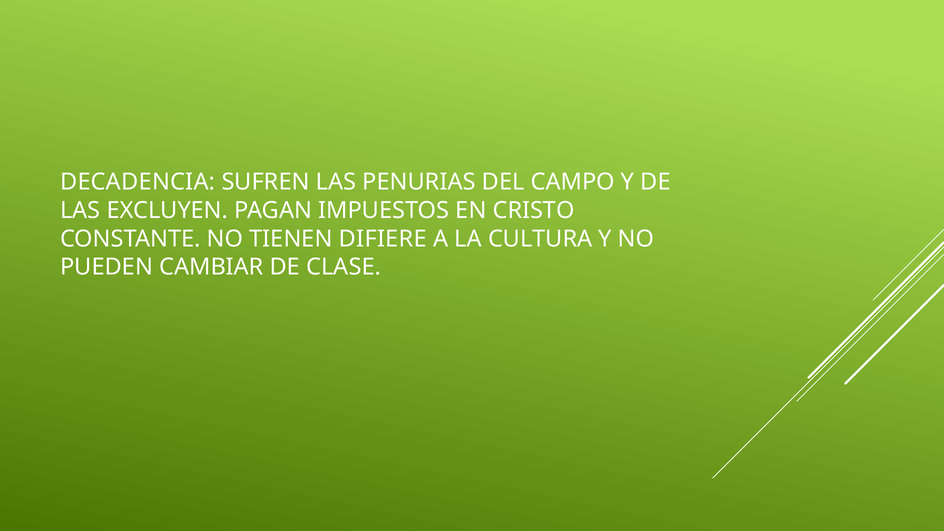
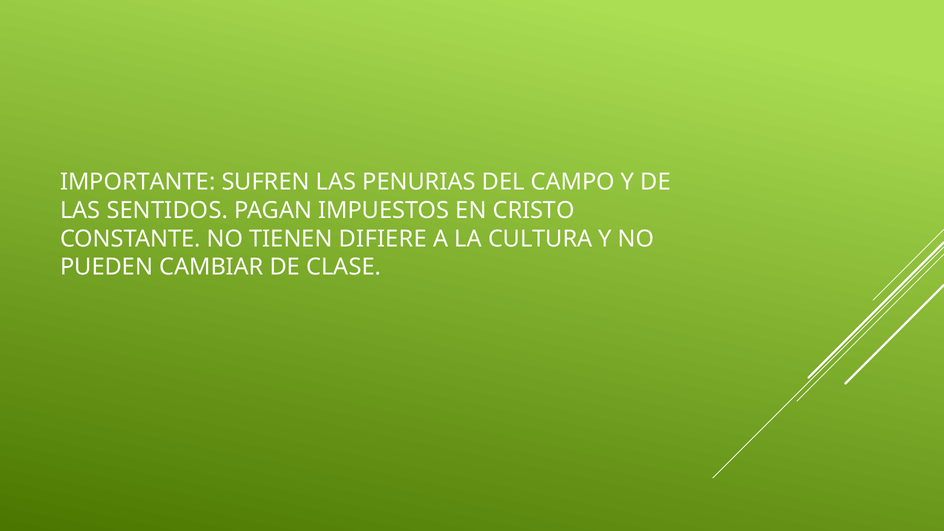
DECADENCIA: DECADENCIA -> IMPORTANTE
EXCLUYEN: EXCLUYEN -> SENTIDOS
